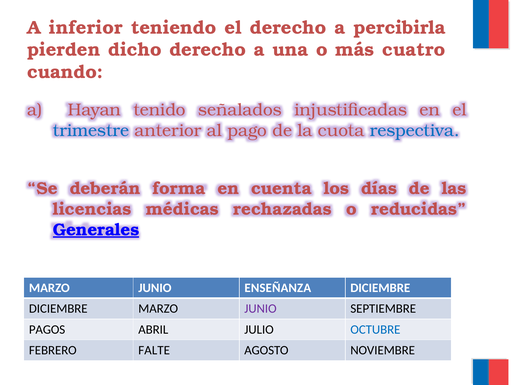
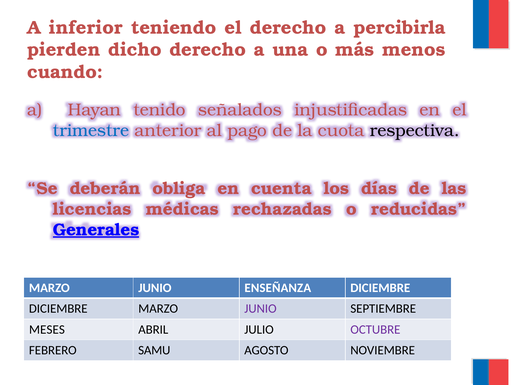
cuatro: cuatro -> menos
respectiva colour: blue -> black
forma: forma -> obliga
PAGOS: PAGOS -> MESES
OCTUBRE colour: blue -> purple
FALTE: FALTE -> SAMU
